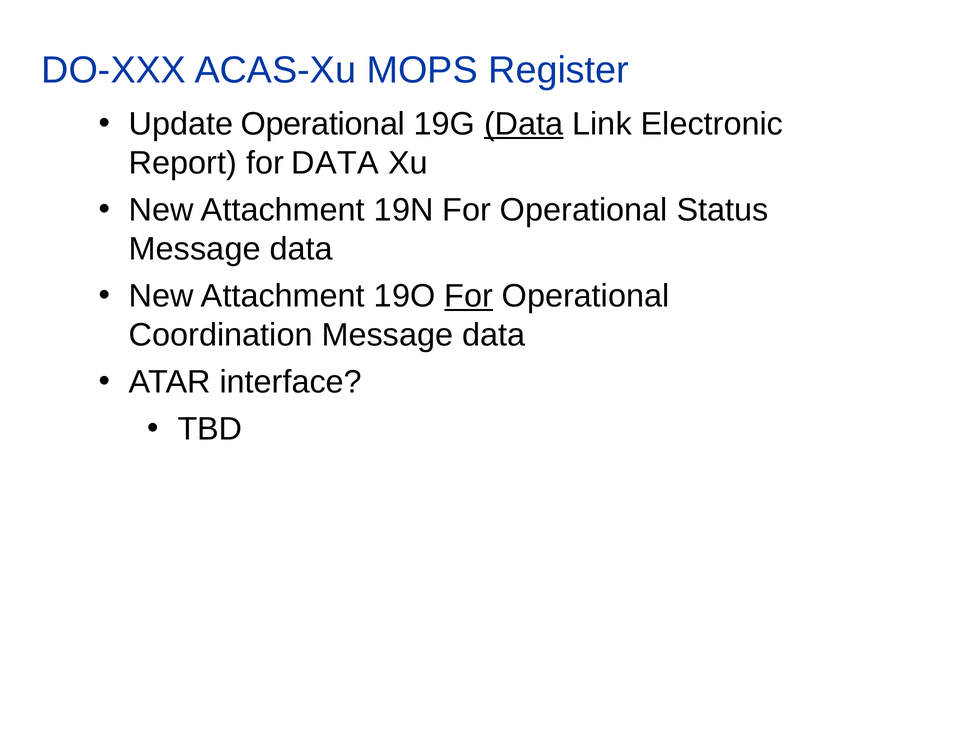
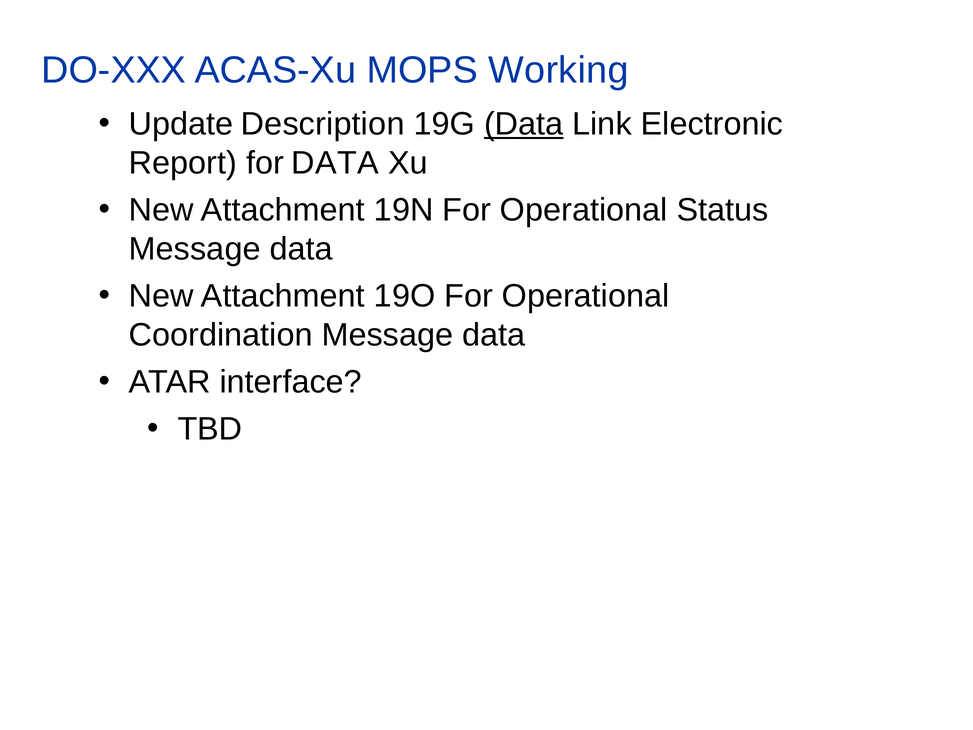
Register: Register -> Working
Update Operational: Operational -> Description
For at (469, 296) underline: present -> none
